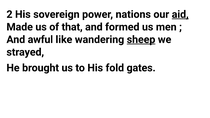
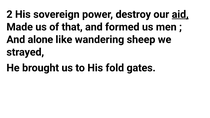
nations: nations -> destroy
awful: awful -> alone
sheep underline: present -> none
